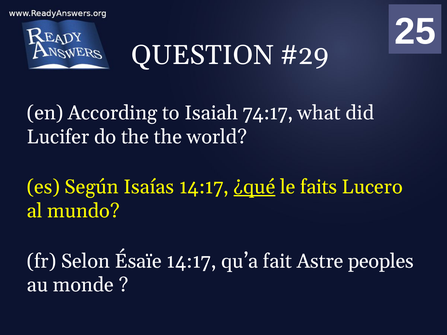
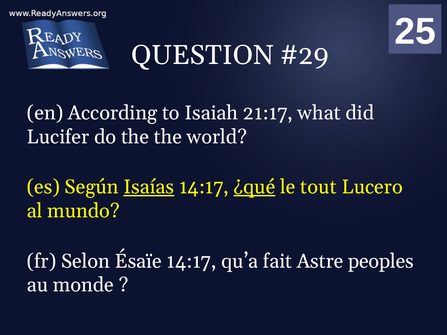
74:17: 74:17 -> 21:17
Isaías underline: none -> present
faits: faits -> tout
